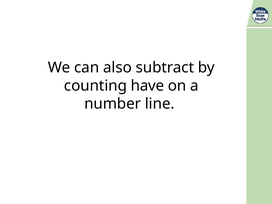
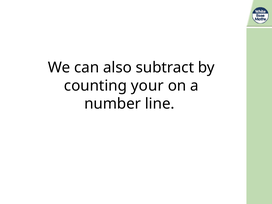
have: have -> your
